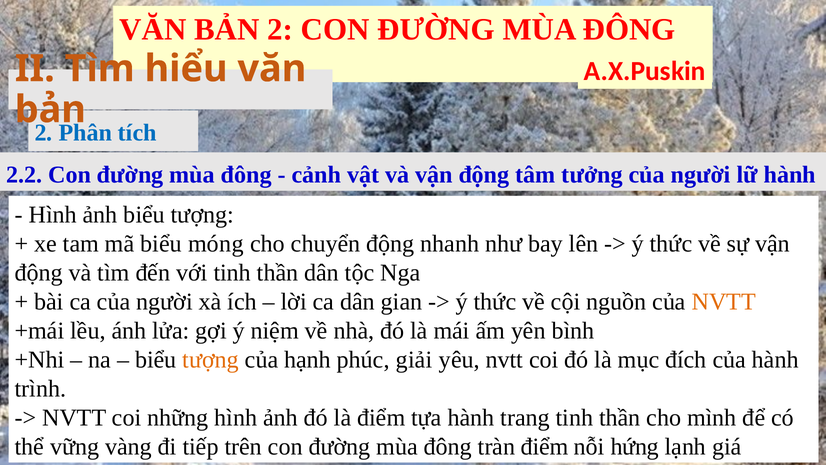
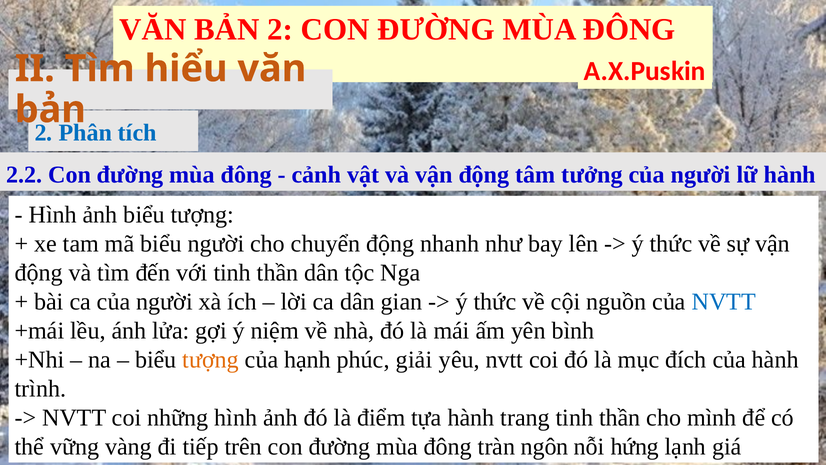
biểu móng: móng -> người
NVTT at (724, 302) colour: orange -> blue
tràn điểm: điểm -> ngôn
